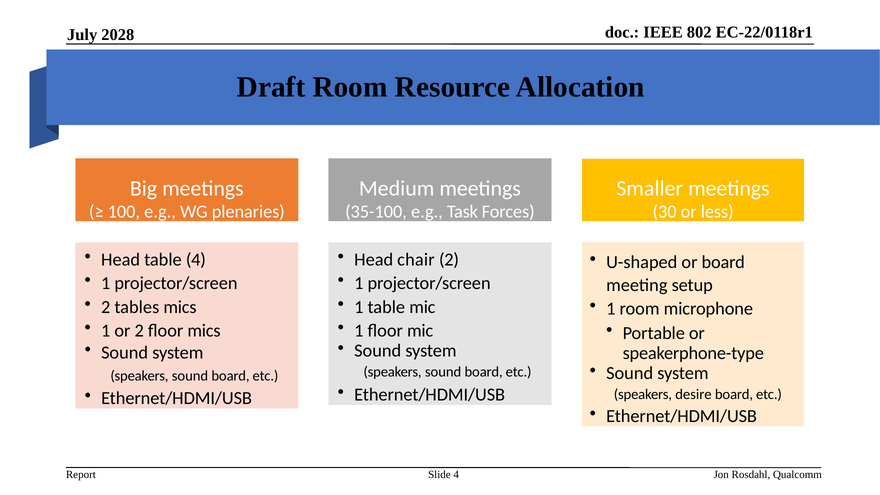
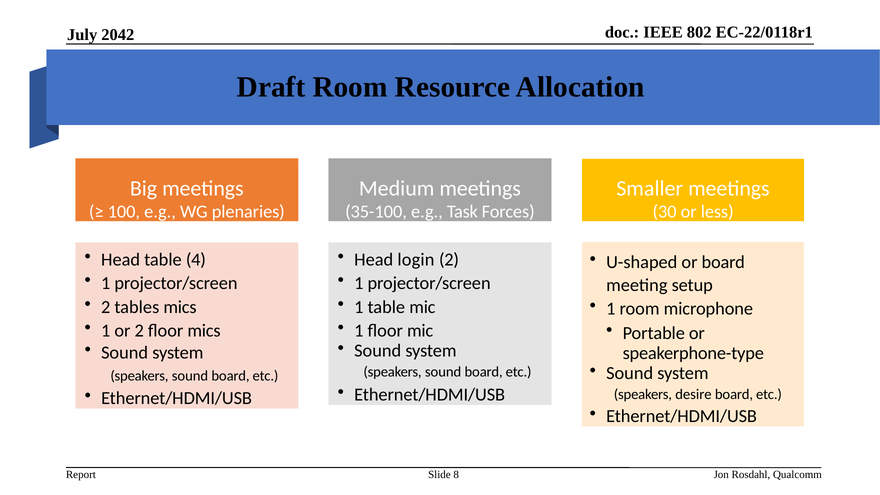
2028: 2028 -> 2042
chair: chair -> login
Slide 4: 4 -> 8
